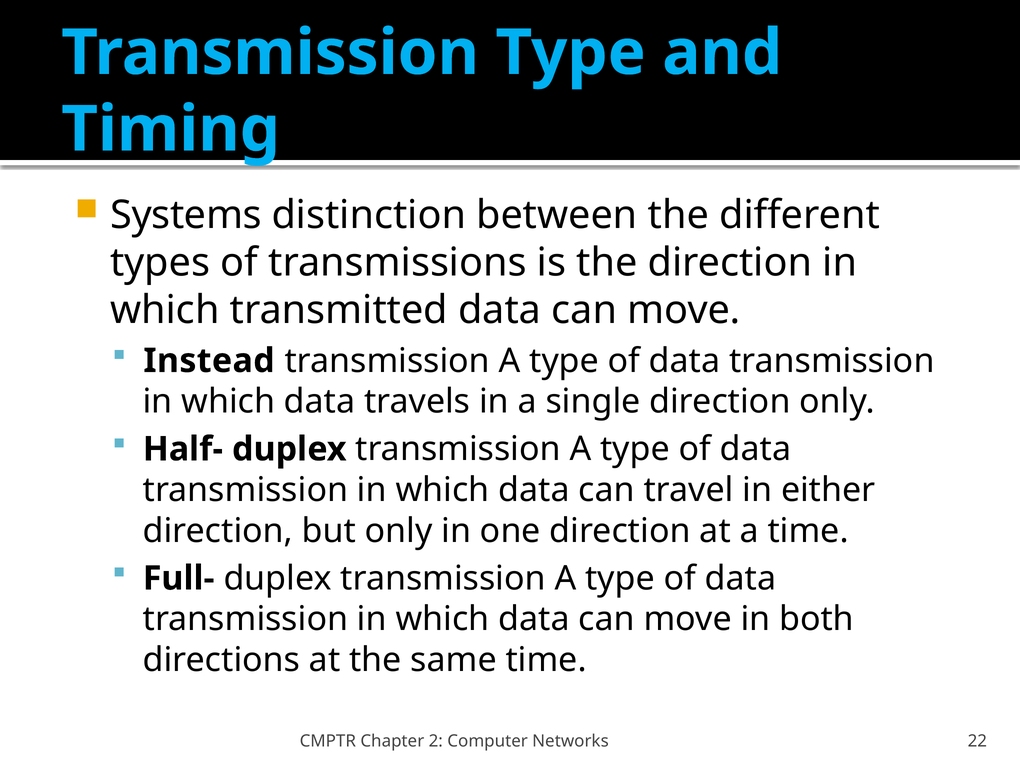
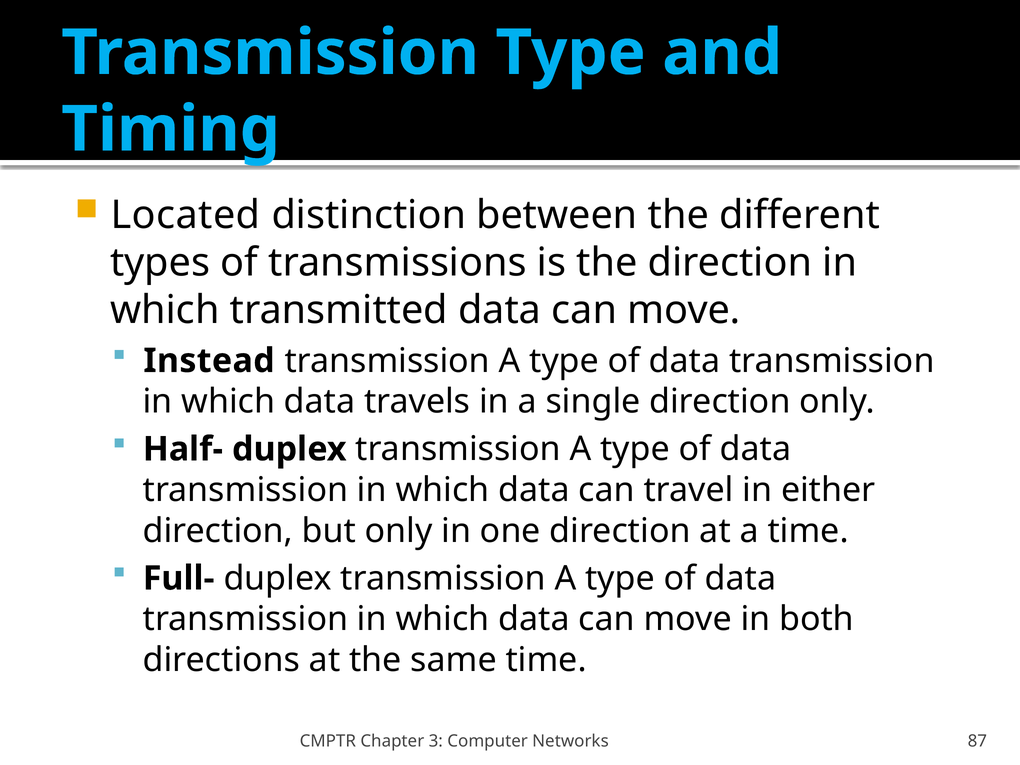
Systems: Systems -> Located
2: 2 -> 3
22: 22 -> 87
